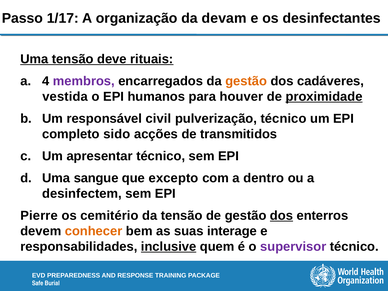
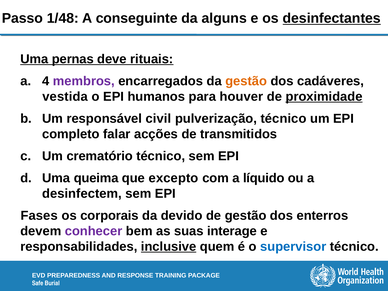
1/17: 1/17 -> 1/48
organização: organização -> conseguinte
devam: devam -> alguns
desinfectantes underline: none -> present
Uma tensão: tensão -> pernas
sido: sido -> falar
apresentar: apresentar -> crematório
sangue: sangue -> queima
dentro: dentro -> líquido
Pierre: Pierre -> Fases
cemitério: cemitério -> corporais
da tensão: tensão -> devido
dos at (282, 216) underline: present -> none
conhecer colour: orange -> purple
supervisor colour: purple -> blue
